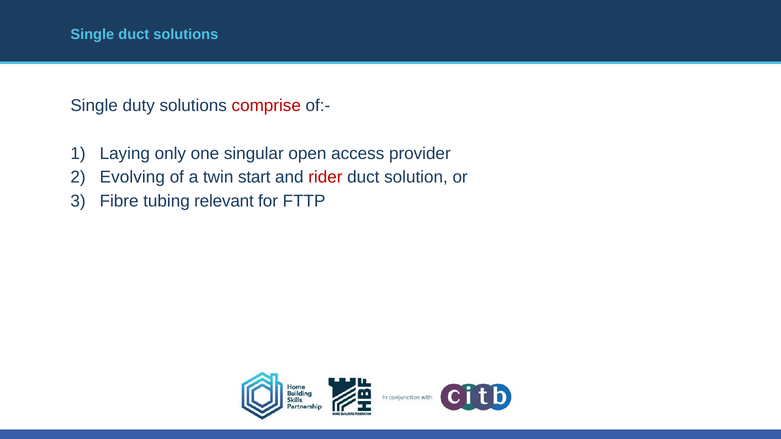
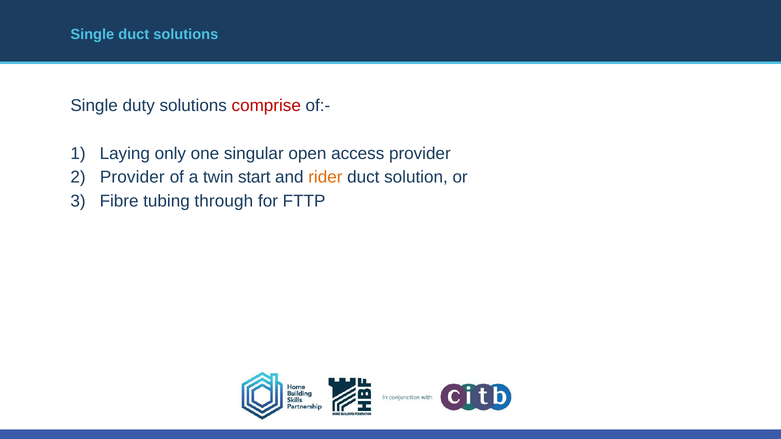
Evolving at (132, 177): Evolving -> Provider
rider colour: red -> orange
relevant: relevant -> through
